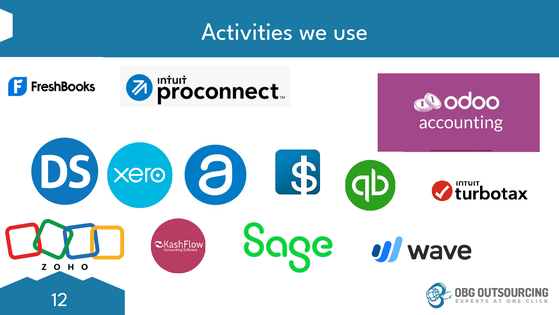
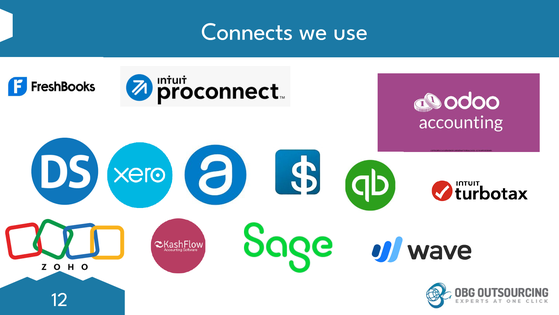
Activities: Activities -> Connects
